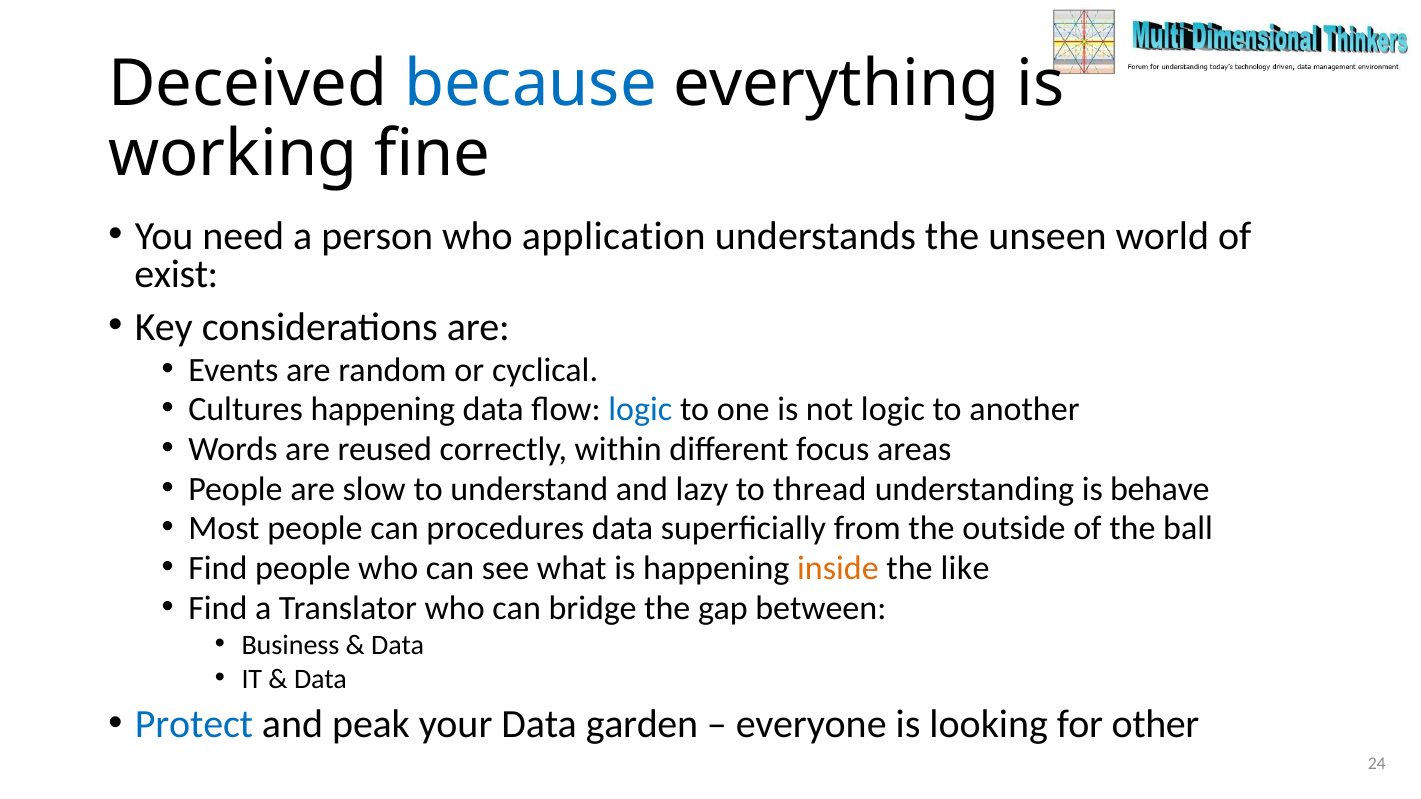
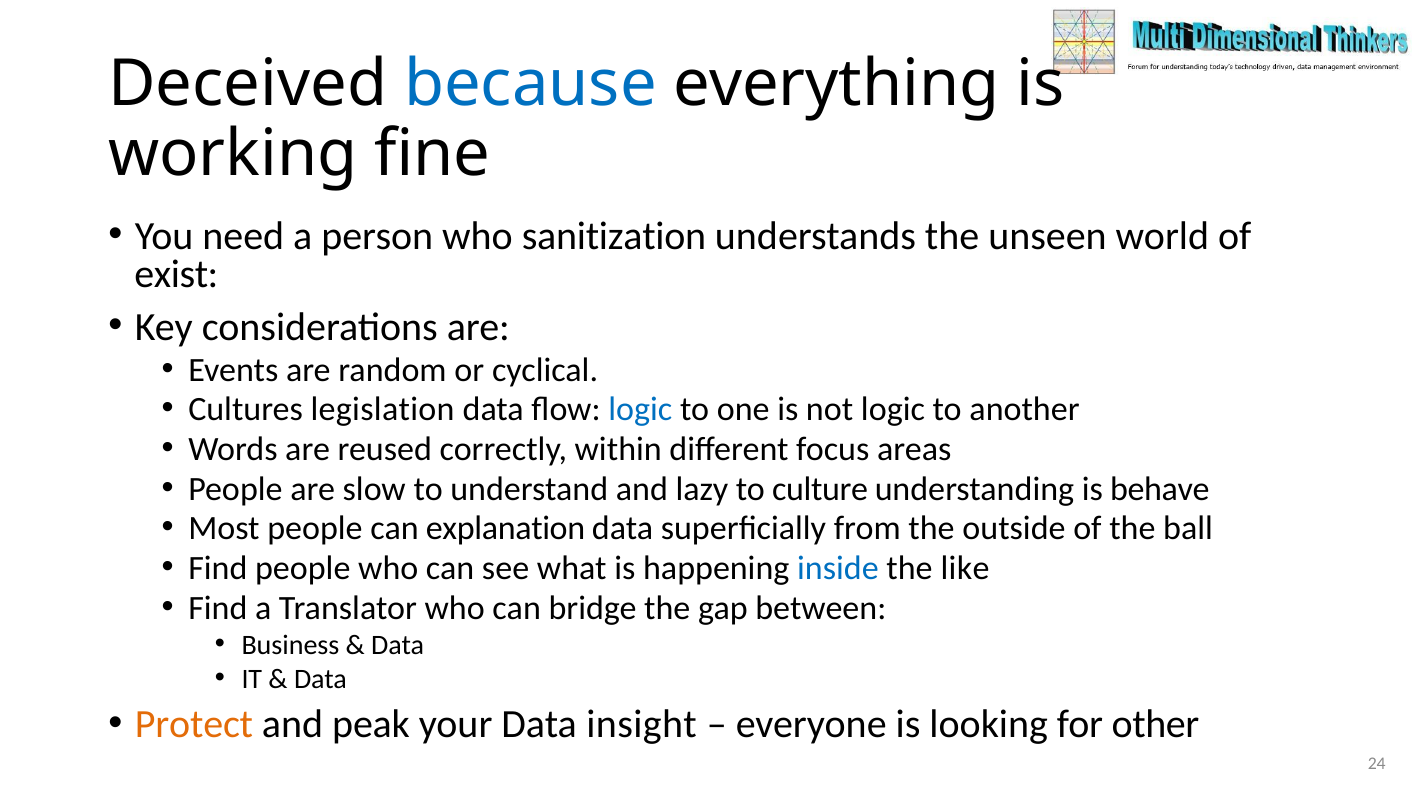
application: application -> sanitization
Cultures happening: happening -> legislation
thread: thread -> culture
procedures: procedures -> explanation
inside colour: orange -> blue
Protect colour: blue -> orange
garden: garden -> insight
